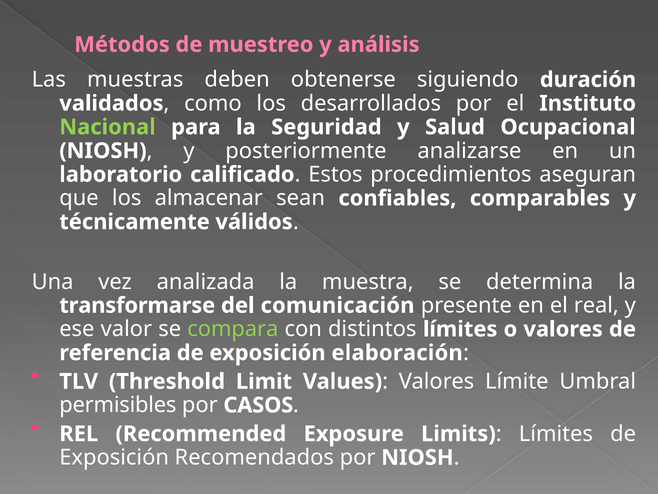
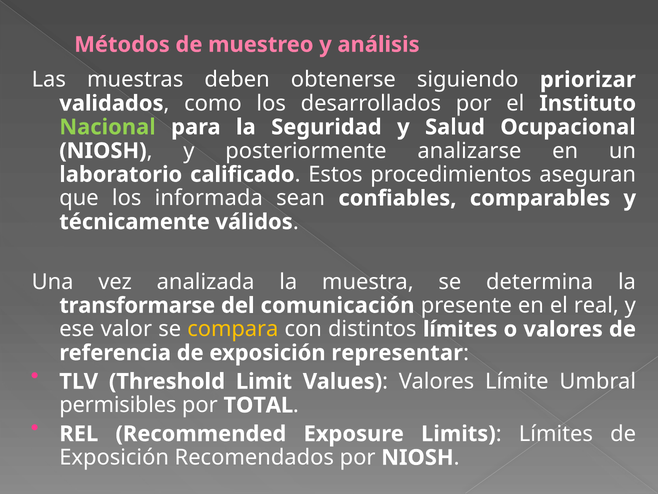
duración: duración -> priorizar
almacenar: almacenar -> informada
compara colour: light green -> yellow
elaboración: elaboración -> representar
CASOS: CASOS -> TOTAL
